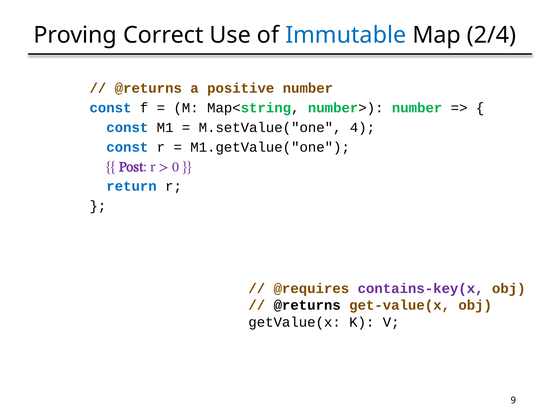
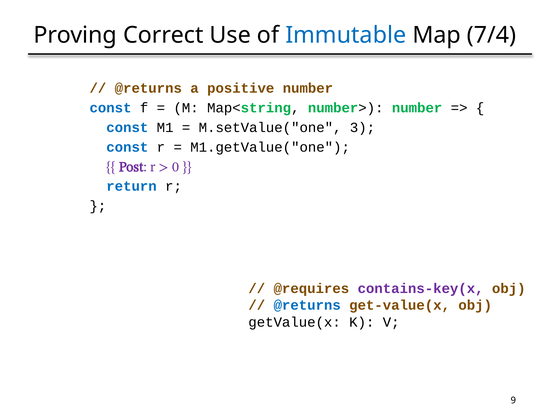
2/4: 2/4 -> 7/4
4: 4 -> 3
@returns at (307, 305) colour: black -> blue
